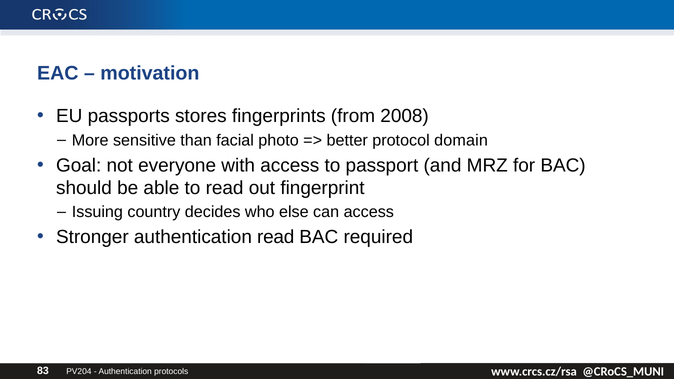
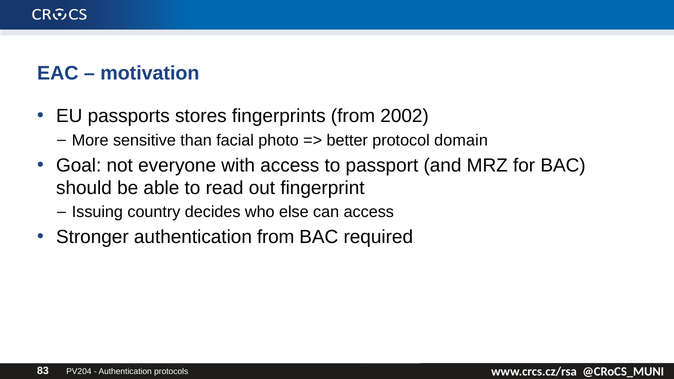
2008: 2008 -> 2002
authentication read: read -> from
